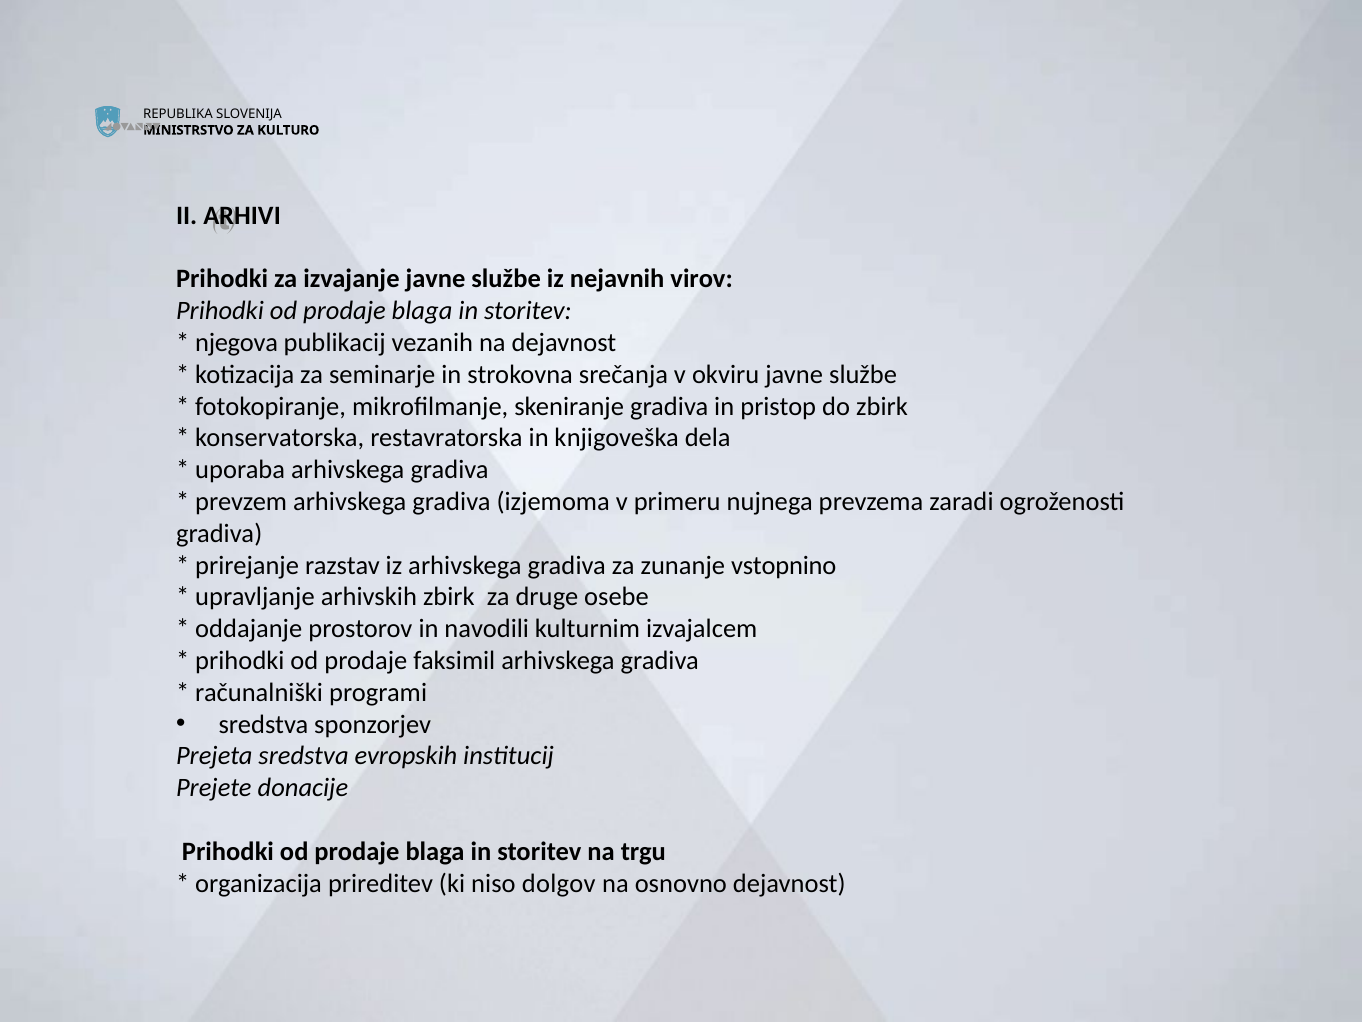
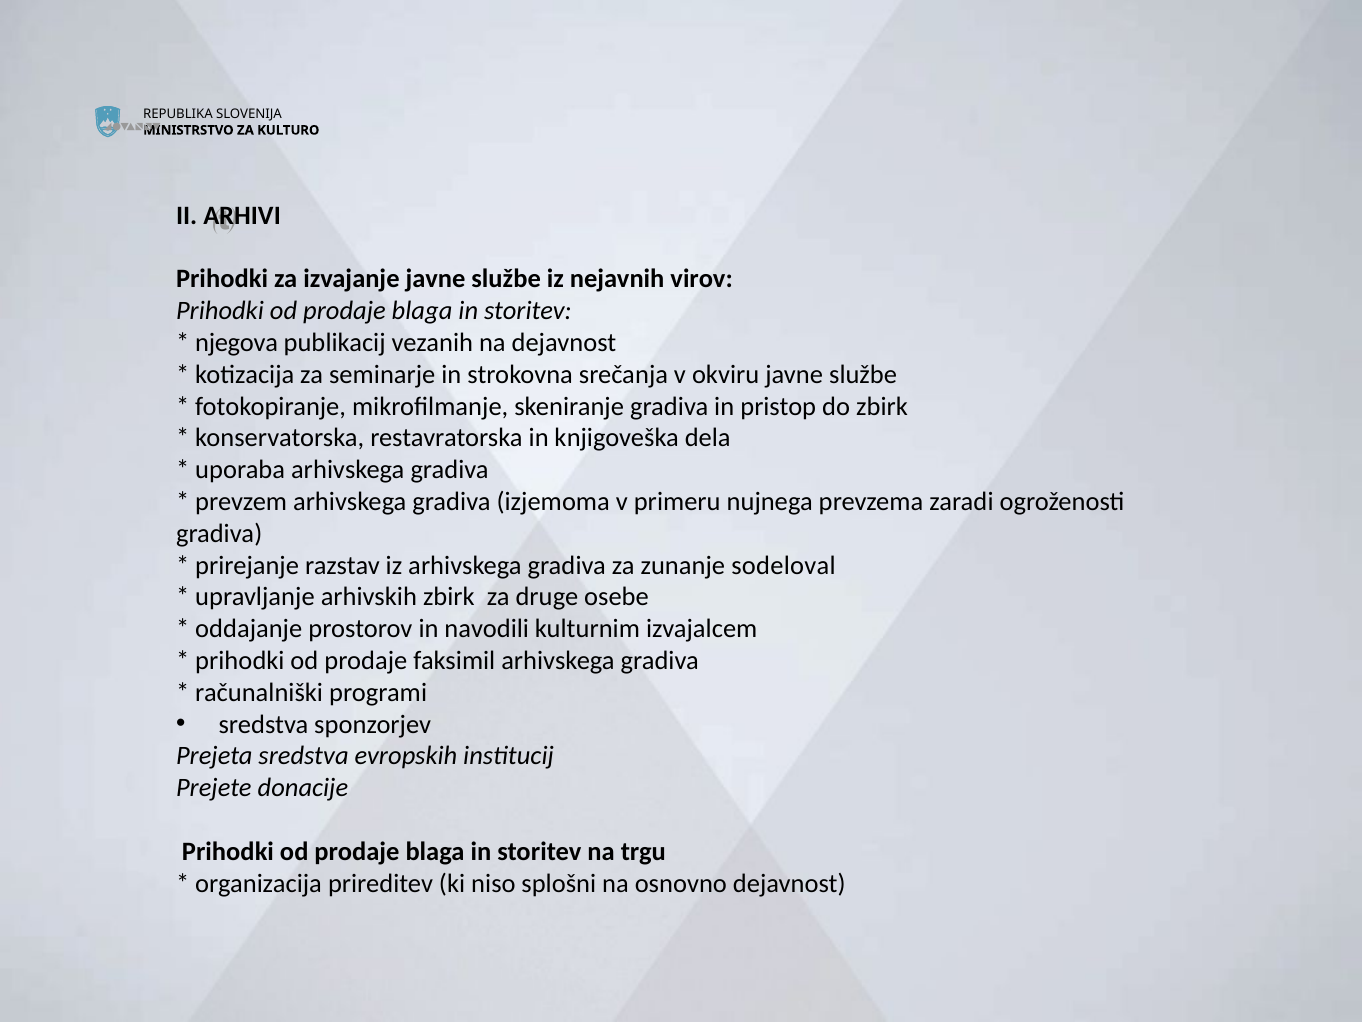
vstopnino: vstopnino -> sodeloval
dolgov: dolgov -> splošni
